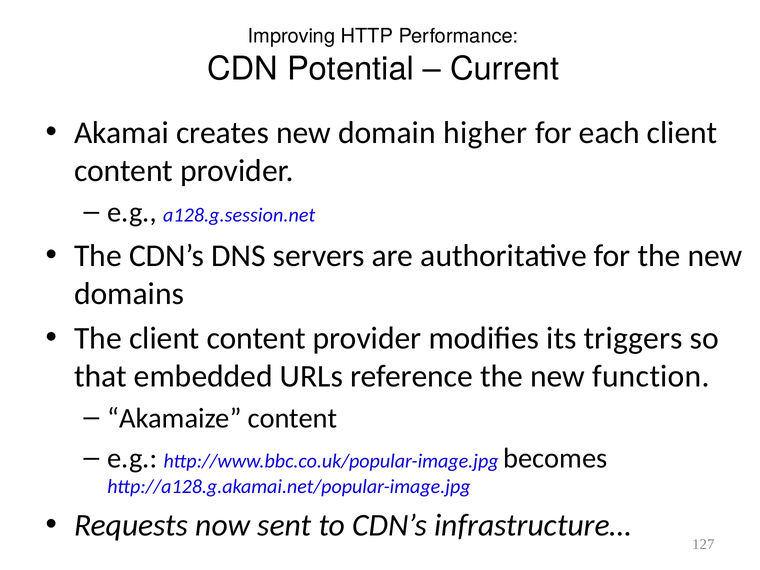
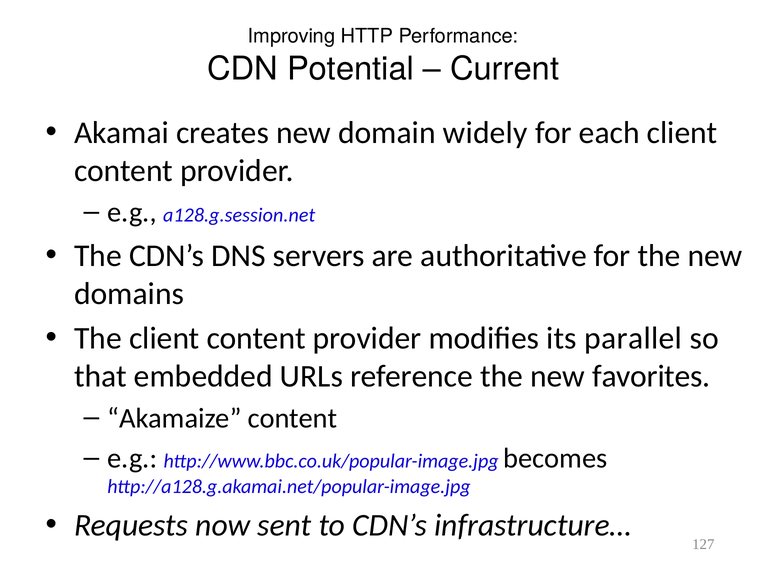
higher: higher -> widely
triggers: triggers -> parallel
function: function -> favorites
